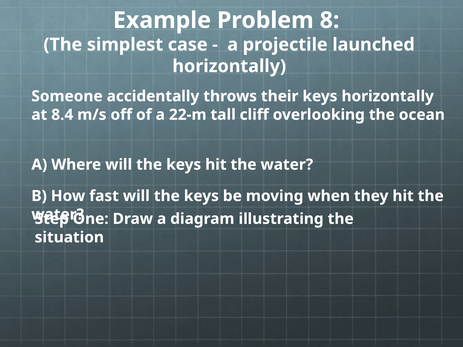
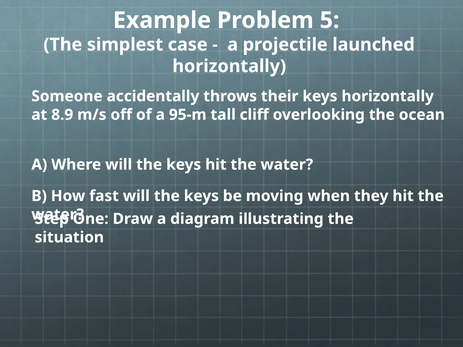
8: 8 -> 5
8.4: 8.4 -> 8.9
22-m: 22-m -> 95-m
